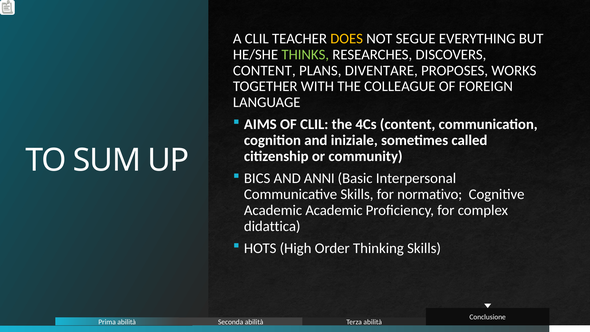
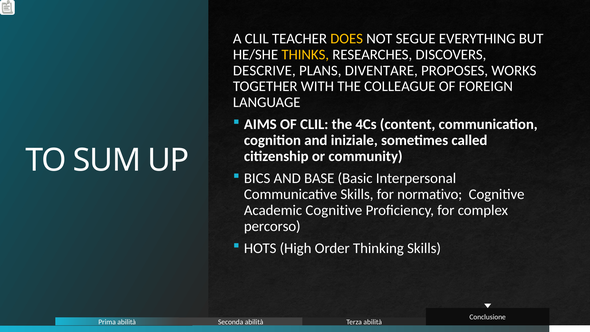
THINKS colour: light green -> yellow
CONTENT at (264, 70): CONTENT -> DESCRIVE
ANNI: ANNI -> BASE
Academic Academic: Academic -> Cognitive
didattica: didattica -> percorso
